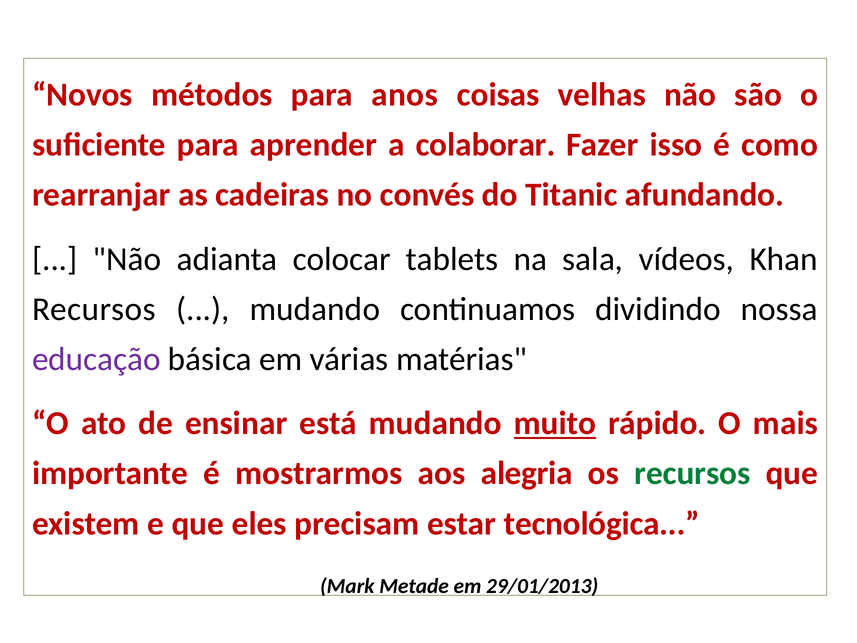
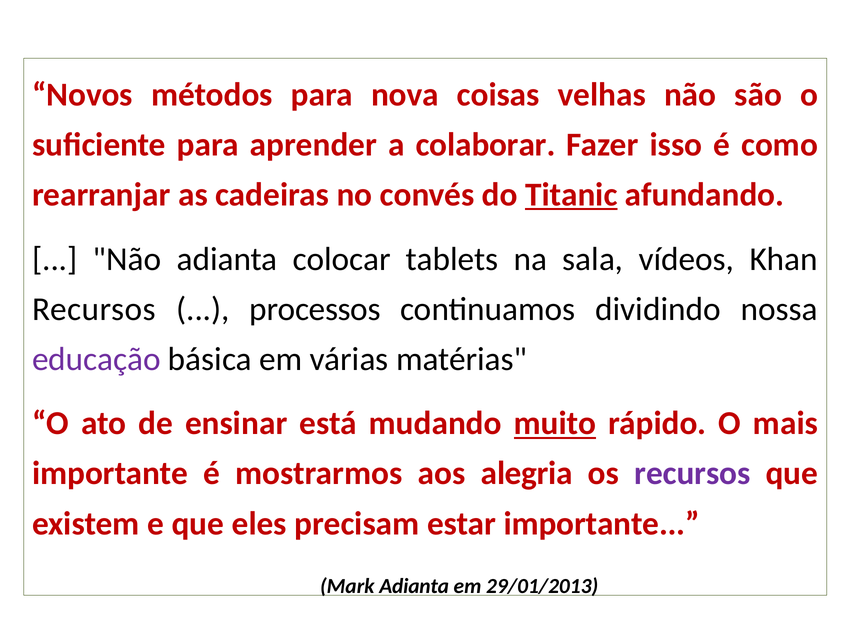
anos: anos -> nova
Titanic underline: none -> present
mudando at (315, 309): mudando -> processos
recursos at (692, 473) colour: green -> purple
estar tecnológica: tecnológica -> importante
Mark Metade: Metade -> Adianta
